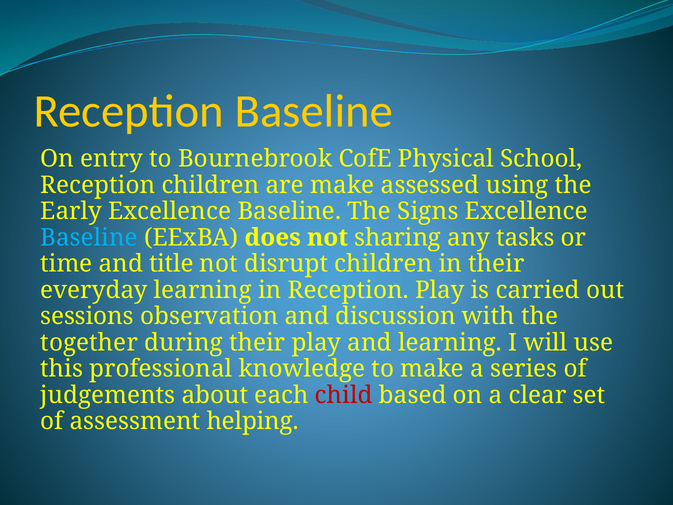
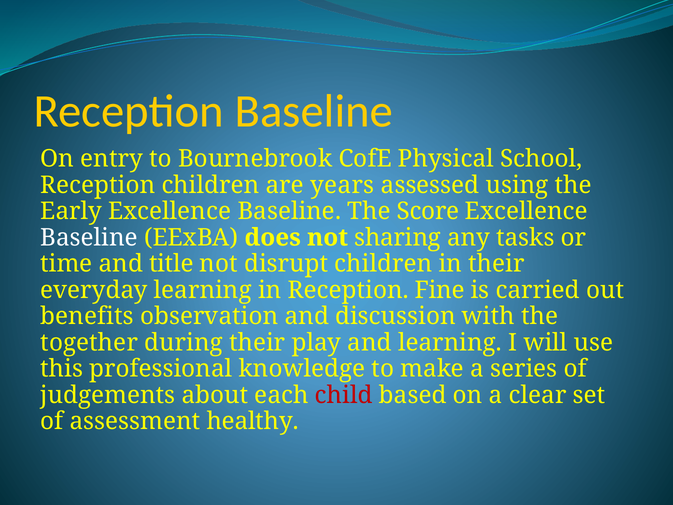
are make: make -> years
Signs: Signs -> Score
Baseline at (89, 237) colour: light blue -> white
Reception Play: Play -> Fine
sessions: sessions -> benefits
helping: helping -> healthy
